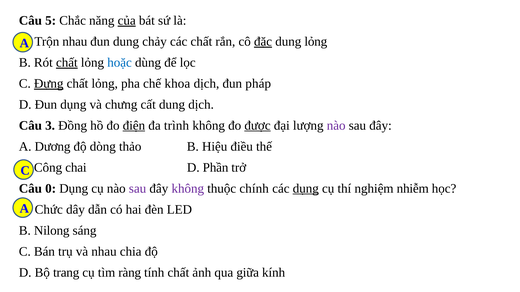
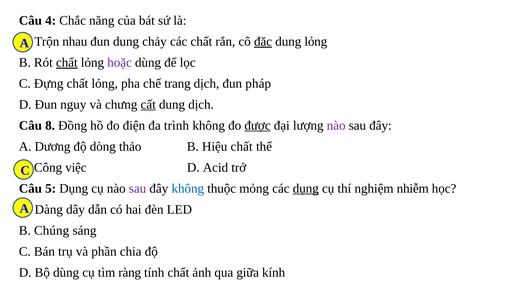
5: 5 -> 4
của underline: present -> none
hoặc colour: blue -> purple
Đựng underline: present -> none
khoa: khoa -> trang
Đun dụng: dụng -> nguy
cất underline: none -> present
3: 3 -> 8
điện underline: present -> none
Hiệu điều: điều -> chất
chai: chai -> việc
Phần: Phần -> Acid
0: 0 -> 5
không at (188, 189) colour: purple -> blue
chính: chính -> mỏng
Chức: Chức -> Dàng
Nilong: Nilong -> Chúng
và nhau: nhau -> phần
Bộ trang: trang -> dùng
